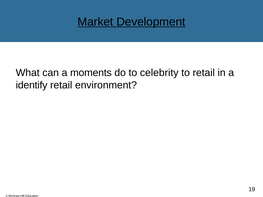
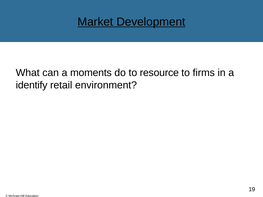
celebrity: celebrity -> resource
to retail: retail -> firms
